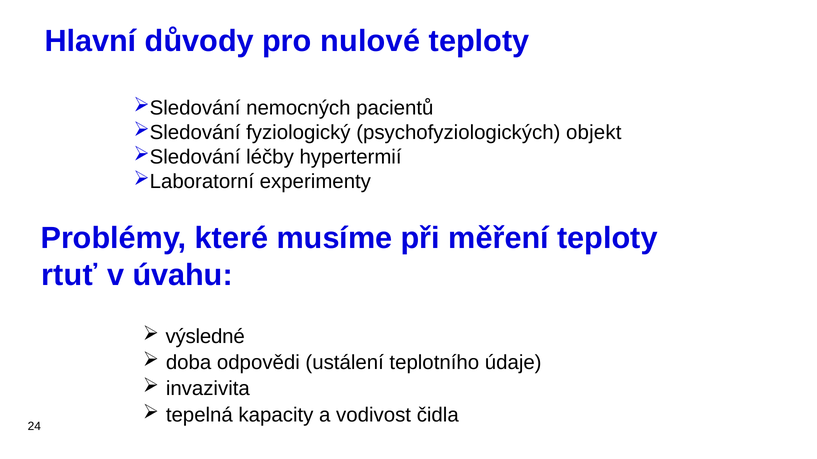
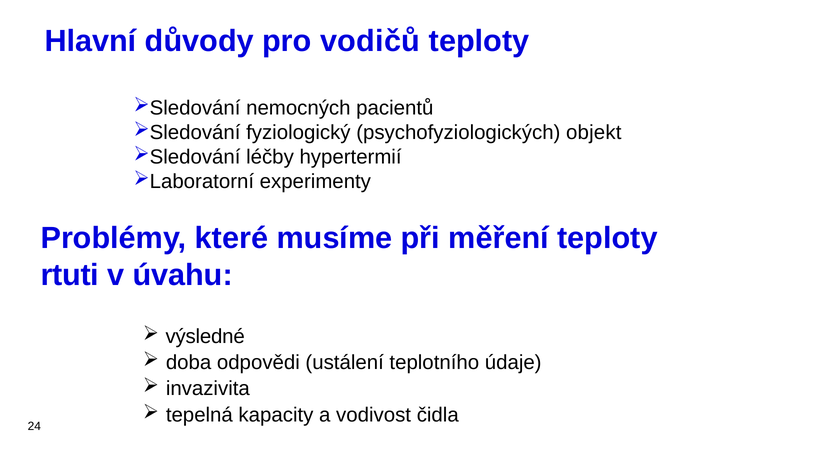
nulové: nulové -> vodičů
rtuť: rtuť -> rtuti
